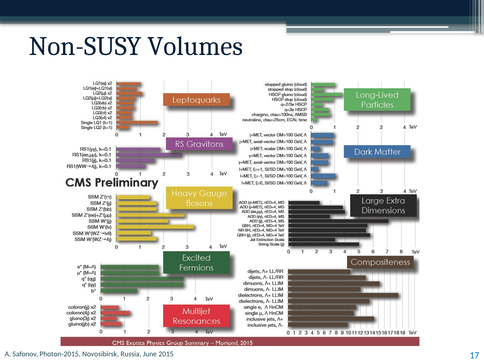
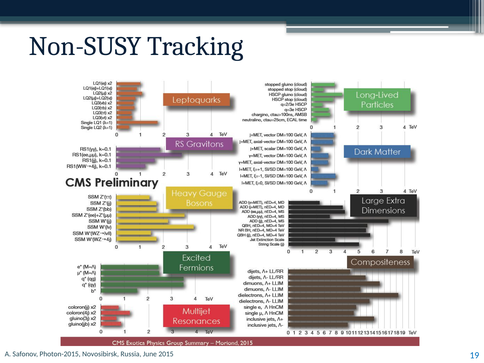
Volumes: Volumes -> Tracking
17: 17 -> 19
